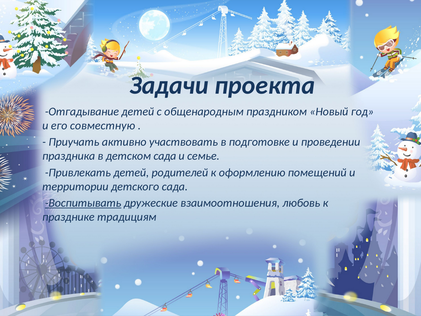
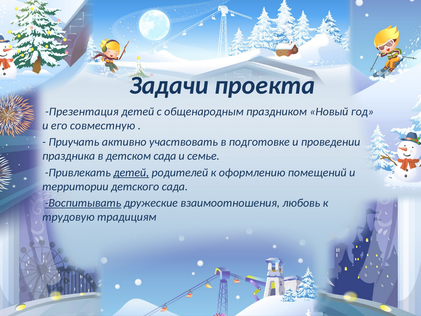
Отгадывание: Отгадывание -> Презентация
детей at (131, 172) underline: none -> present
празднике: празднике -> трудовую
